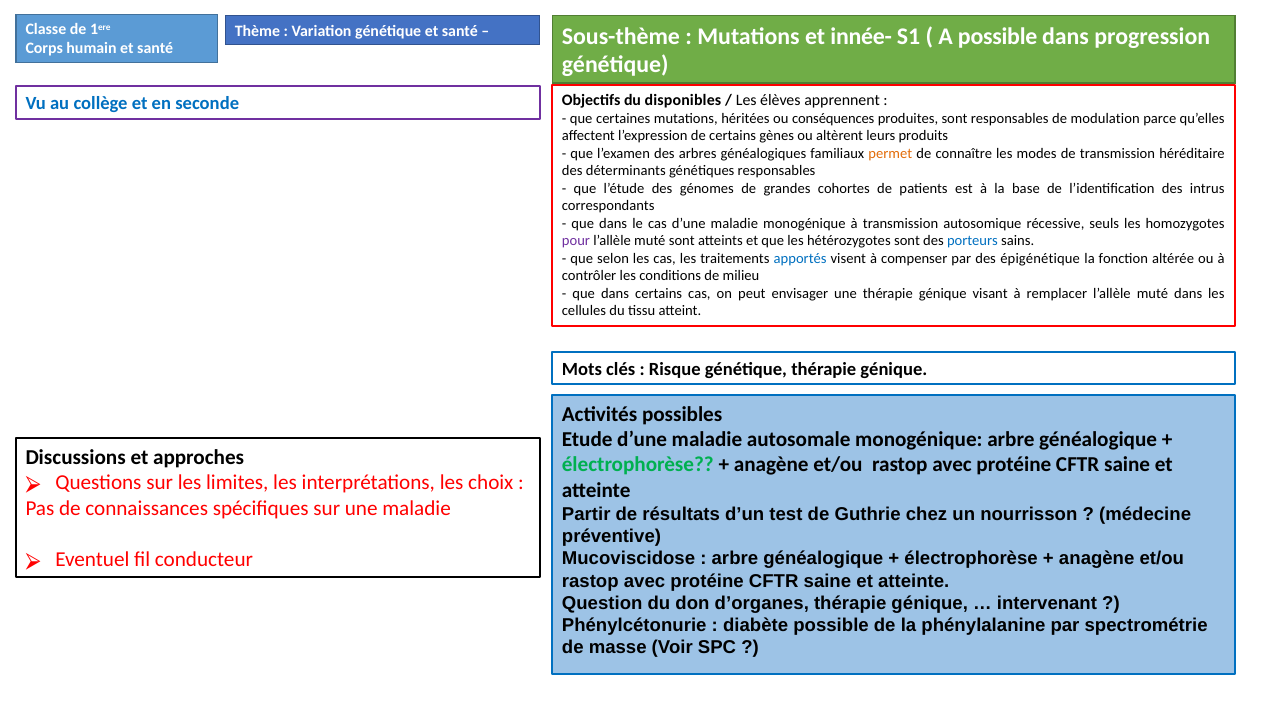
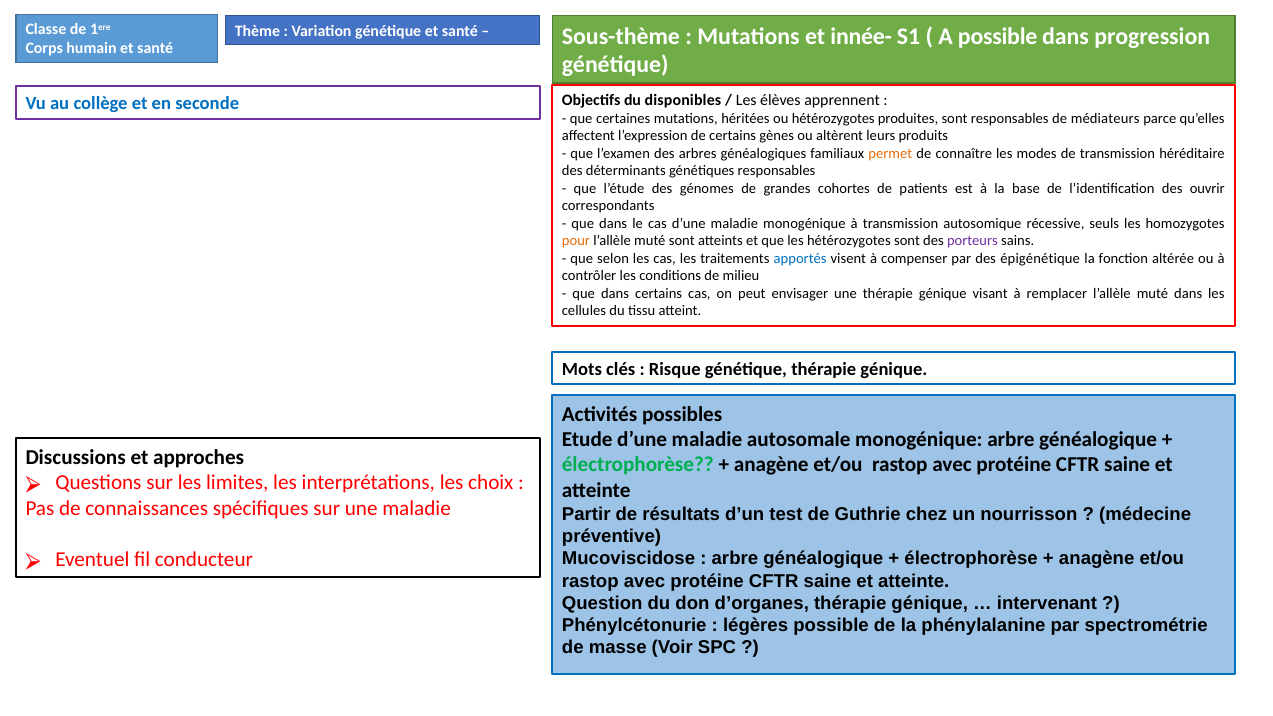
ou conséquences: conséquences -> hétérozygotes
modulation: modulation -> médiateurs
intrus: intrus -> ouvrir
pour colour: purple -> orange
porteurs colour: blue -> purple
diabète: diabète -> légères
